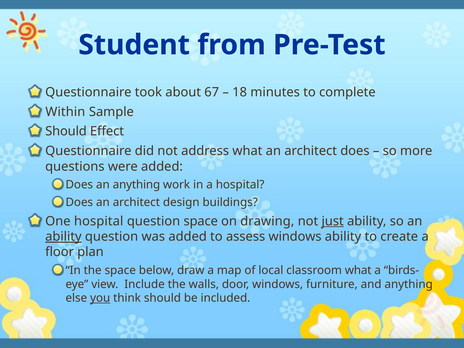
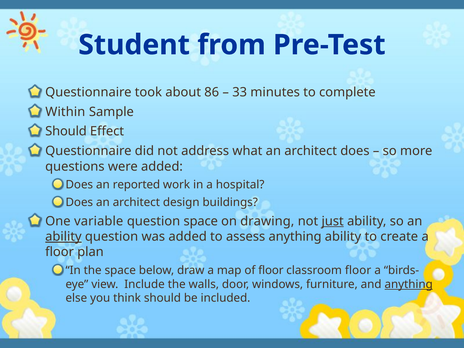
67: 67 -> 86
18: 18 -> 33
an anything: anything -> reported
One hospital: hospital -> variable
assess windows: windows -> anything
of local: local -> floor
classroom what: what -> floor
anything at (409, 284) underline: none -> present
you underline: present -> none
